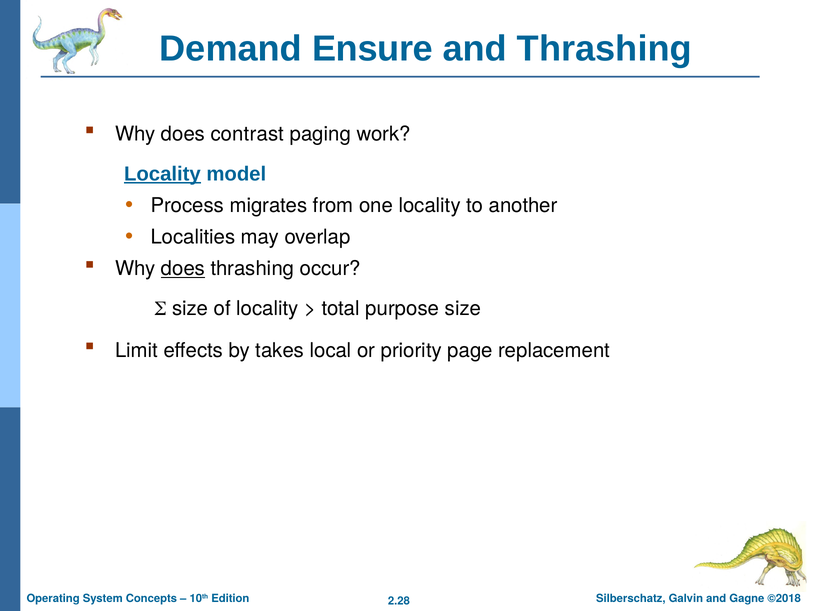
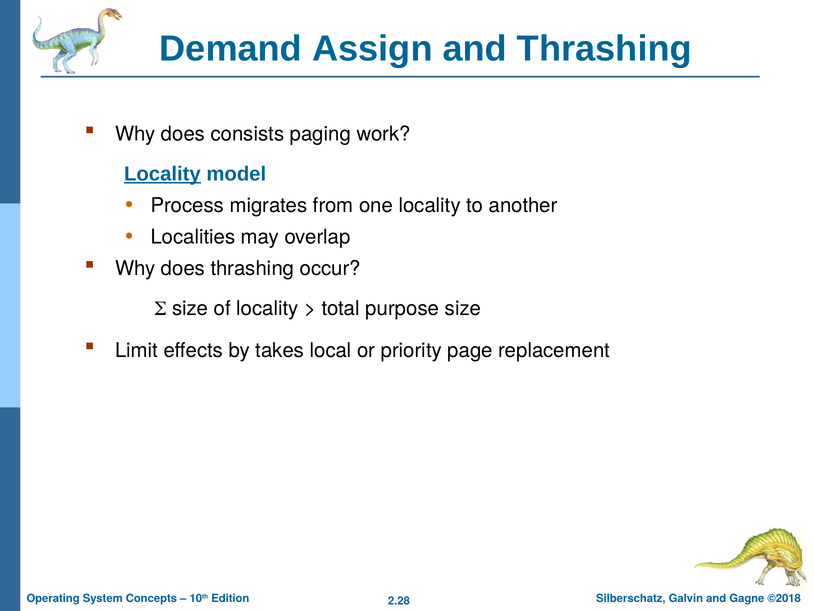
Ensure: Ensure -> Assign
contrast: contrast -> consists
does at (183, 268) underline: present -> none
